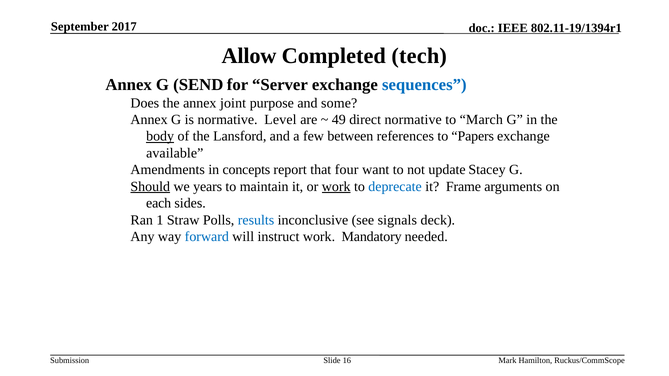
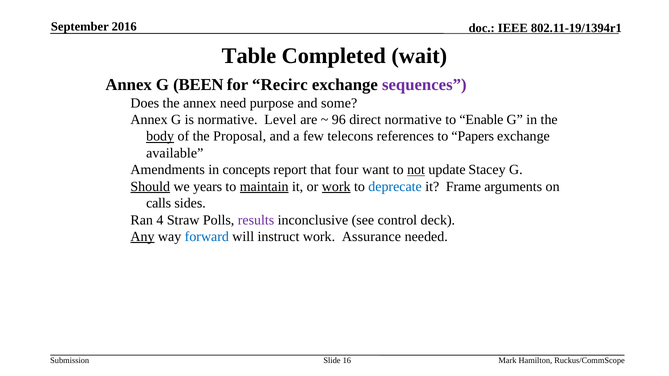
2017: 2017 -> 2016
Allow: Allow -> Table
tech: tech -> wait
SEND: SEND -> BEEN
Server: Server -> Recirc
sequences colour: blue -> purple
joint: joint -> need
49: 49 -> 96
March: March -> Enable
Lansford: Lansford -> Proposal
between: between -> telecons
not underline: none -> present
maintain underline: none -> present
each: each -> calls
1: 1 -> 4
results colour: blue -> purple
signals: signals -> control
Any underline: none -> present
Mandatory: Mandatory -> Assurance
